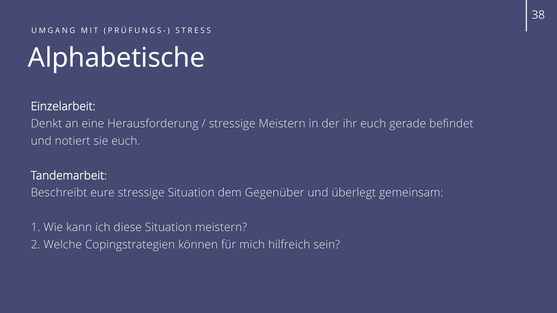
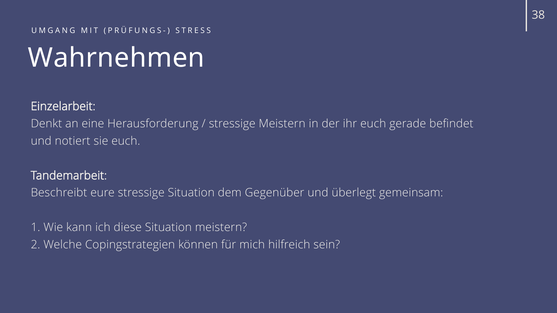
Alphabetische: Alphabetische -> Wahrnehmen
